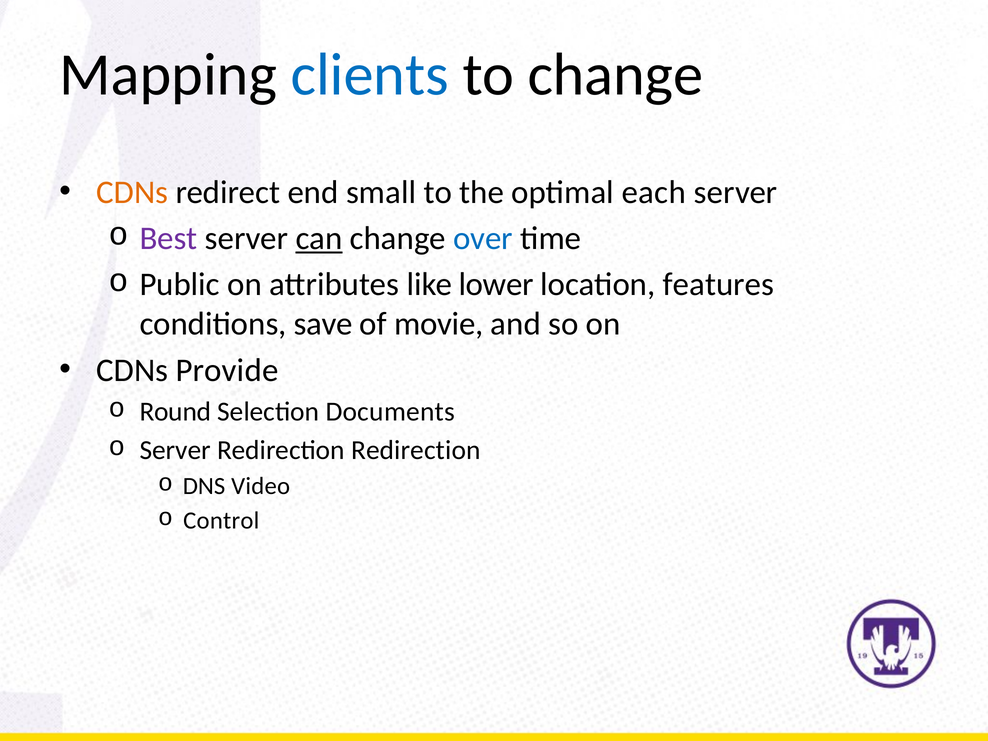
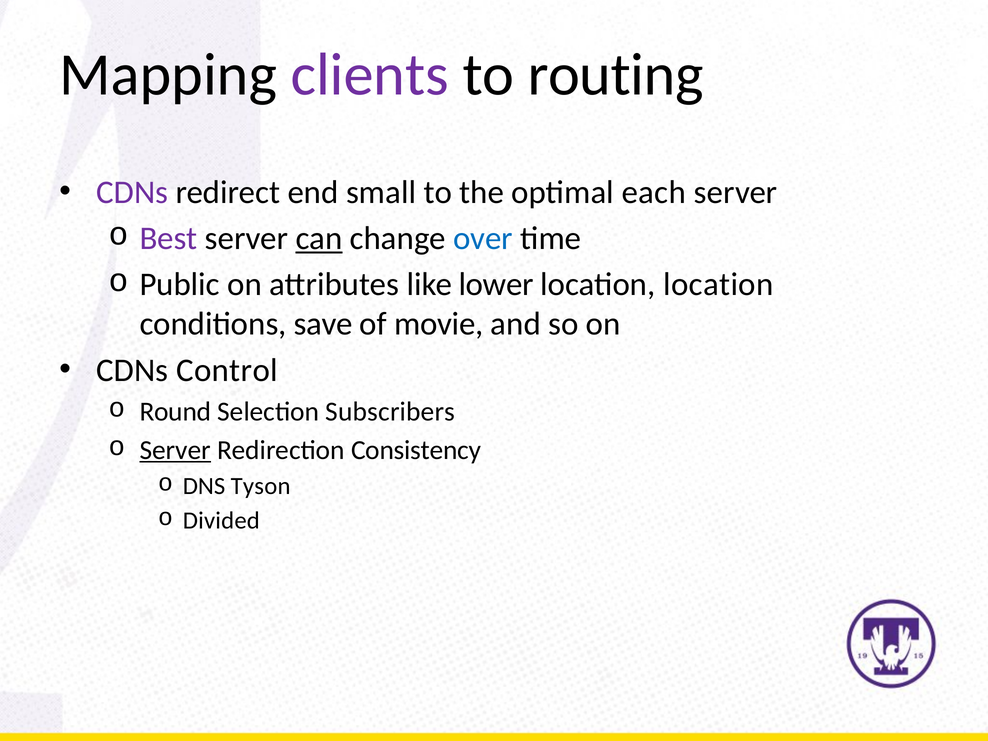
clients colour: blue -> purple
to change: change -> routing
CDNs at (132, 192) colour: orange -> purple
location features: features -> location
Provide: Provide -> Control
Documents: Documents -> Subscribers
Server at (175, 450) underline: none -> present
Redirection Redirection: Redirection -> Consistency
Video: Video -> Tyson
Control: Control -> Divided
